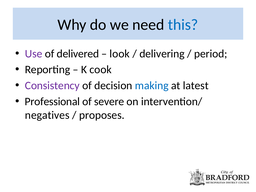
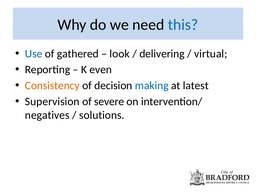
Use colour: purple -> blue
delivered: delivered -> gathered
period: period -> virtual
cook: cook -> even
Consistency colour: purple -> orange
Professional: Professional -> Supervision
proposes: proposes -> solutions
